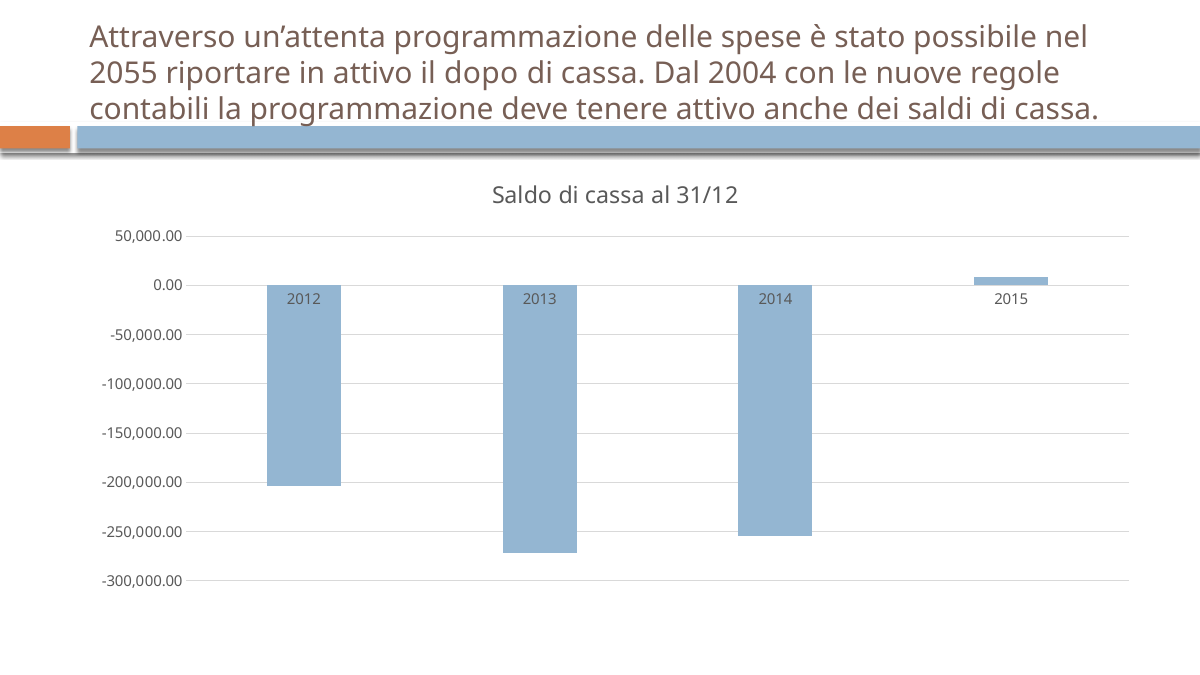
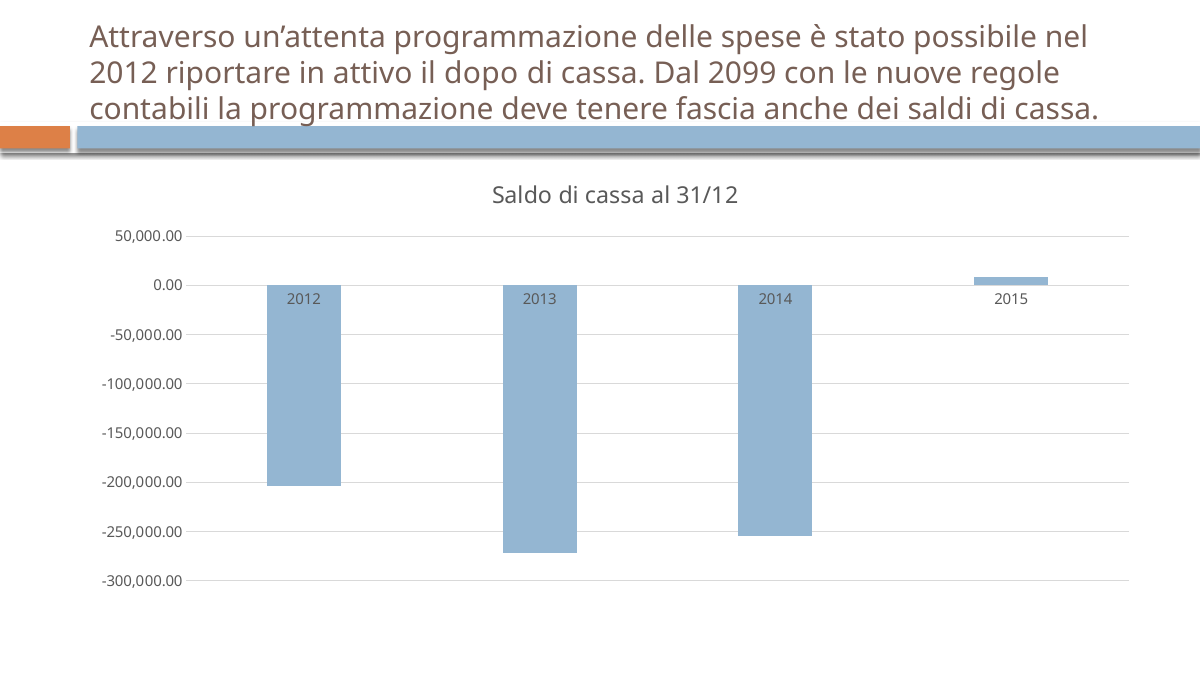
2055 at (124, 73): 2055 -> 2012
2004: 2004 -> 2099
tenere attivo: attivo -> fascia
